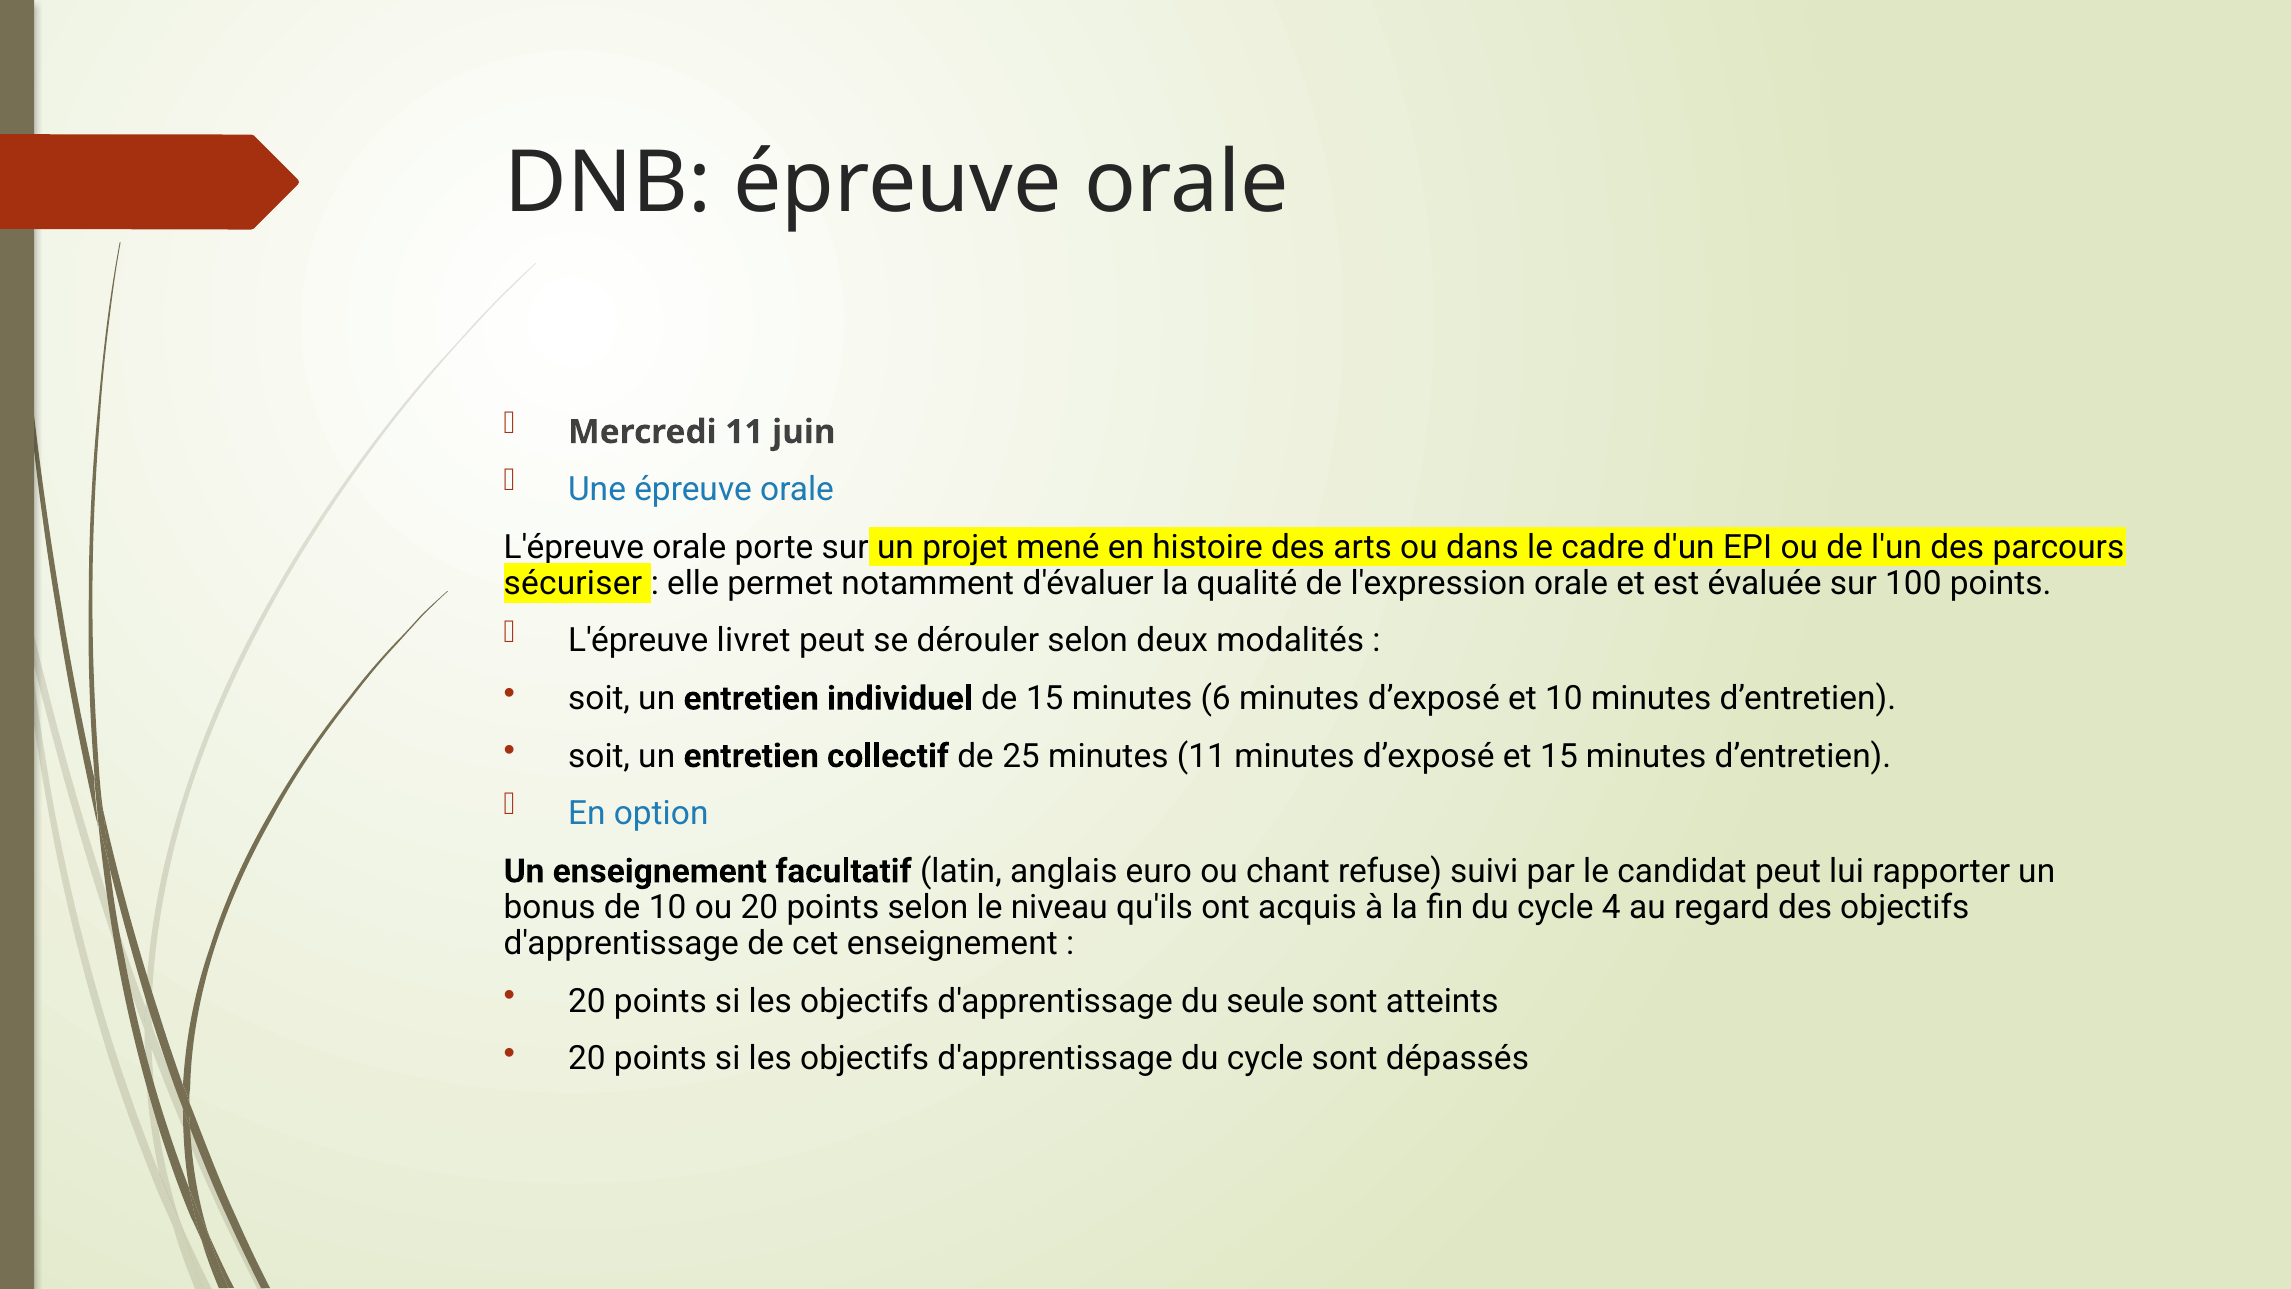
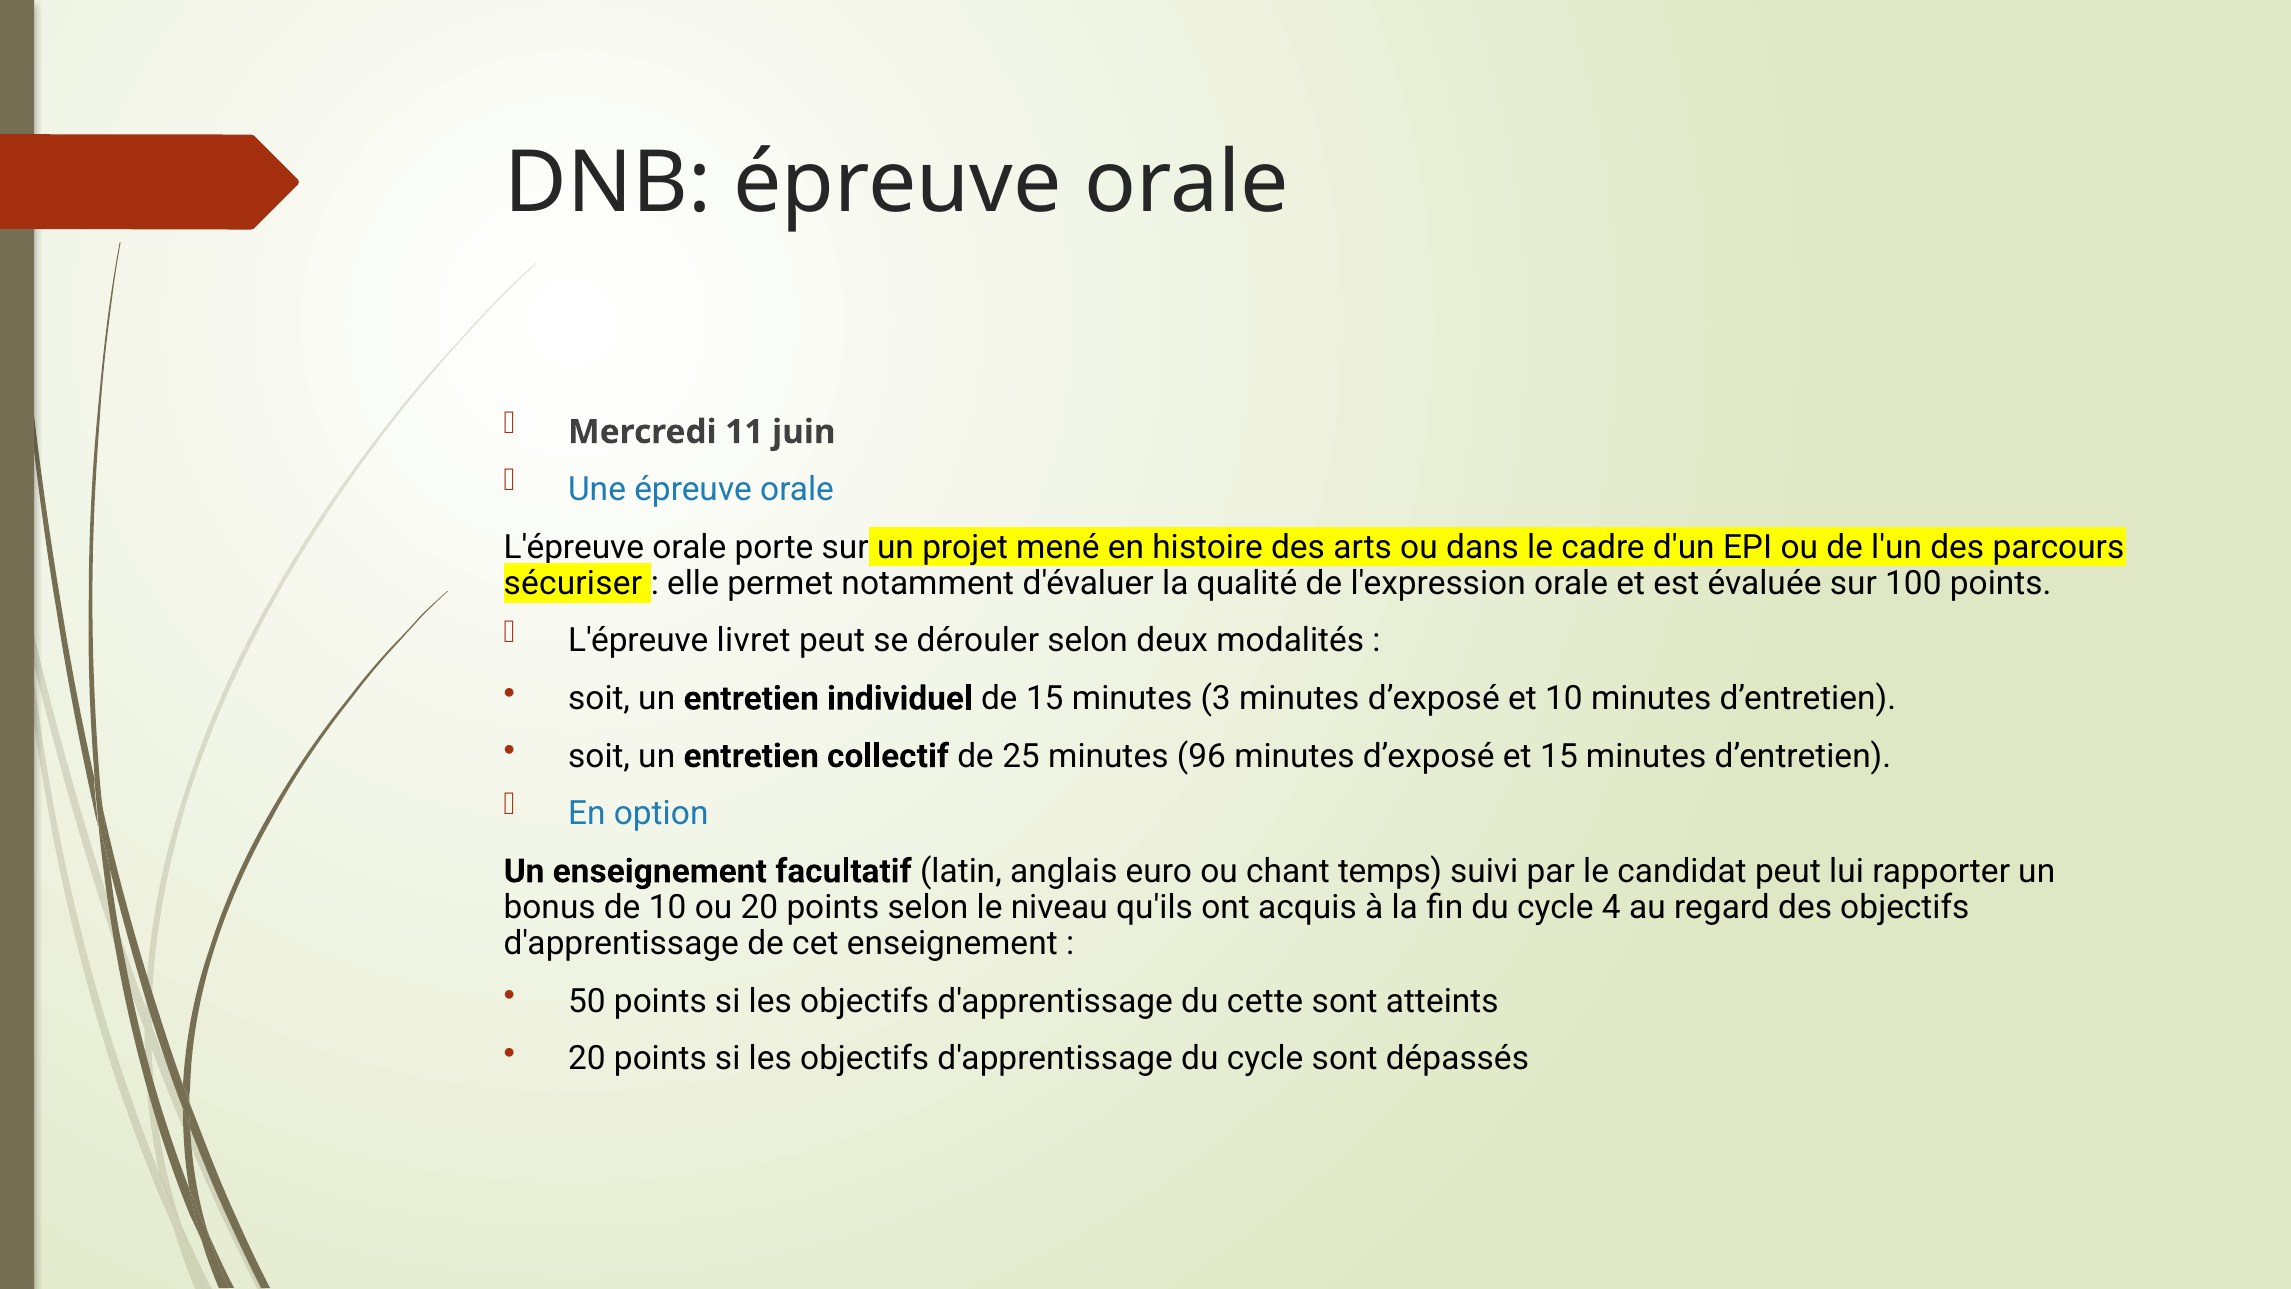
6: 6 -> 3
minutes 11: 11 -> 96
refuse: refuse -> temps
20 at (587, 1001): 20 -> 50
seule: seule -> cette
